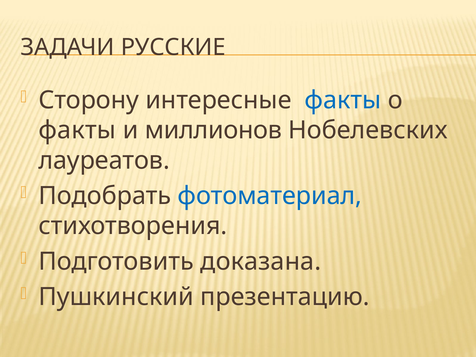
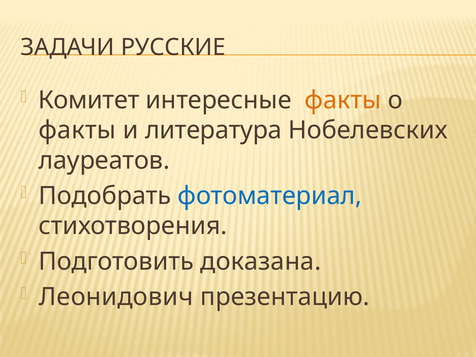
Сторону: Сторону -> Комитет
факты at (343, 100) colour: blue -> orange
миллионов: миллионов -> литература
Пушкинский: Пушкинский -> Леонидович
